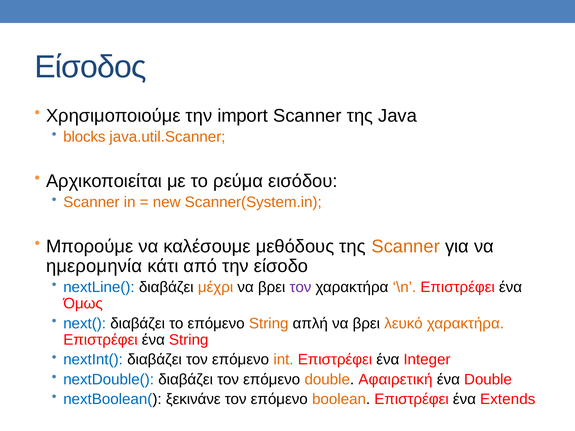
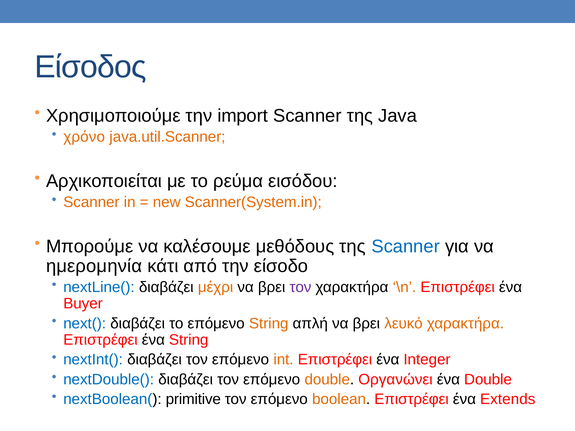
blocks: blocks -> χρόνο
Scanner at (406, 246) colour: orange -> blue
Όμως: Όμως -> Buyer
Αφαιρετική: Αφαιρετική -> Οργανώνει
ξεκινάνε: ξεκινάνε -> primitive
